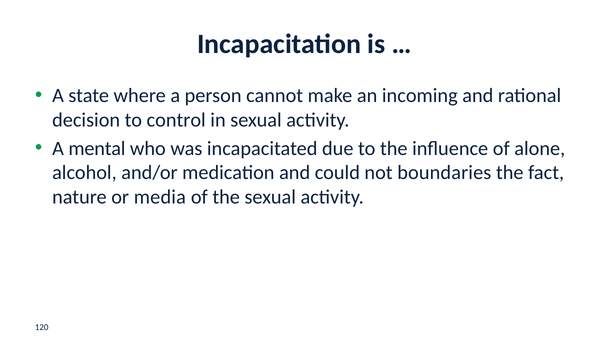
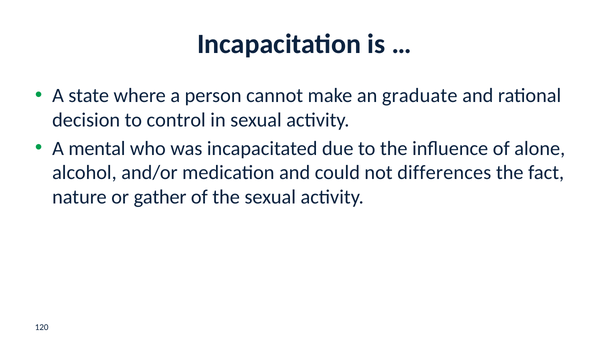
incoming: incoming -> graduate
boundaries: boundaries -> differences
media: media -> gather
